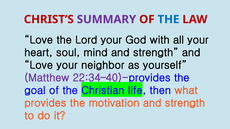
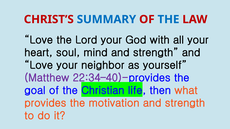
SUMMARY colour: purple -> blue
